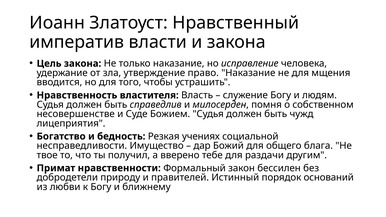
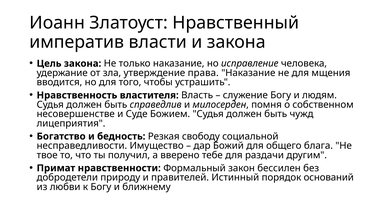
право: право -> права
учениях: учениях -> свободу
